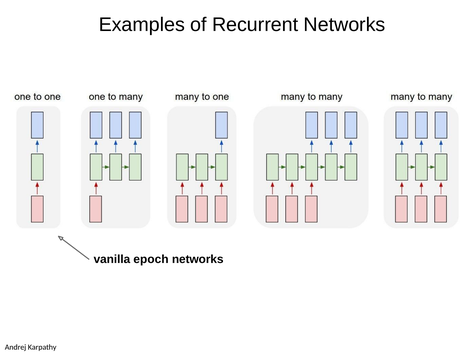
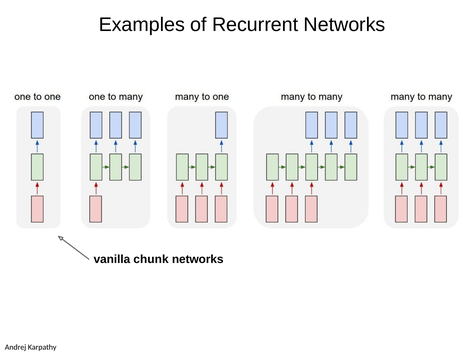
epoch: epoch -> chunk
